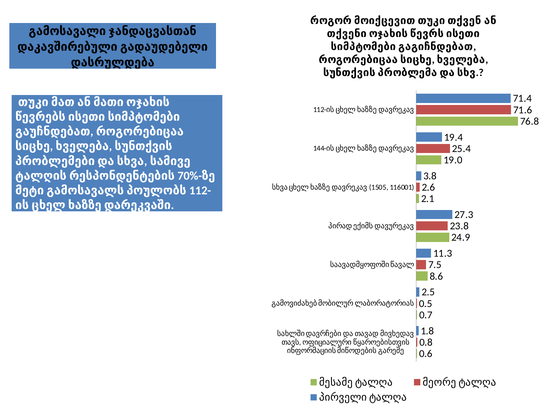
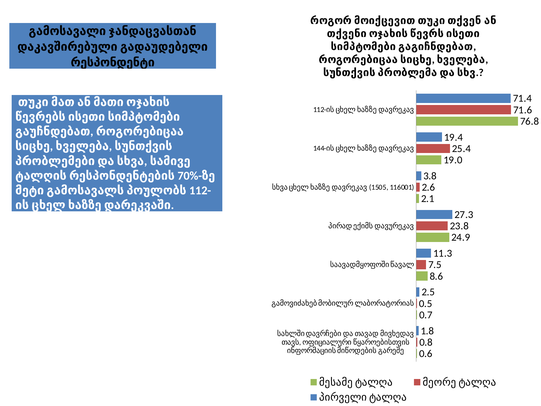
დასრულდება: დასრულდება -> რესპონდენტი
